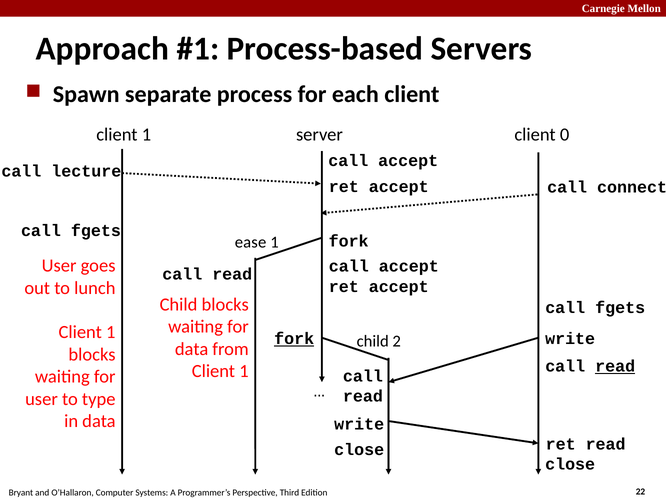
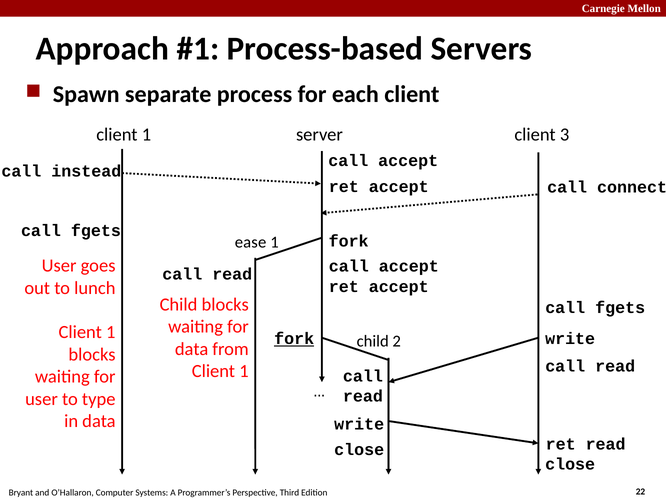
0: 0 -> 3
lecture: lecture -> instead
read at (615, 366) underline: present -> none
